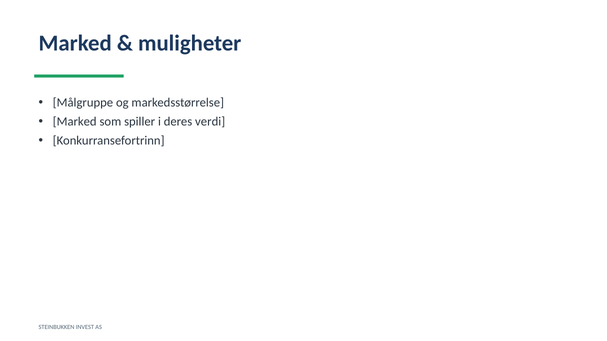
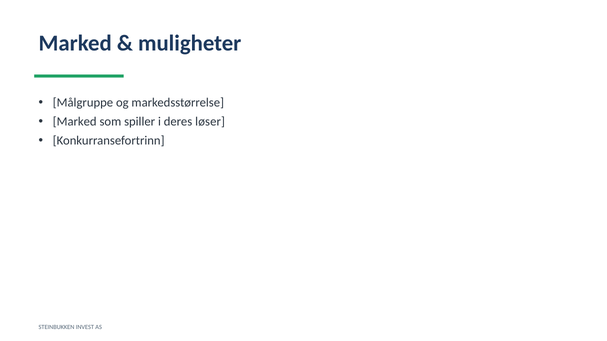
verdi: verdi -> løser
